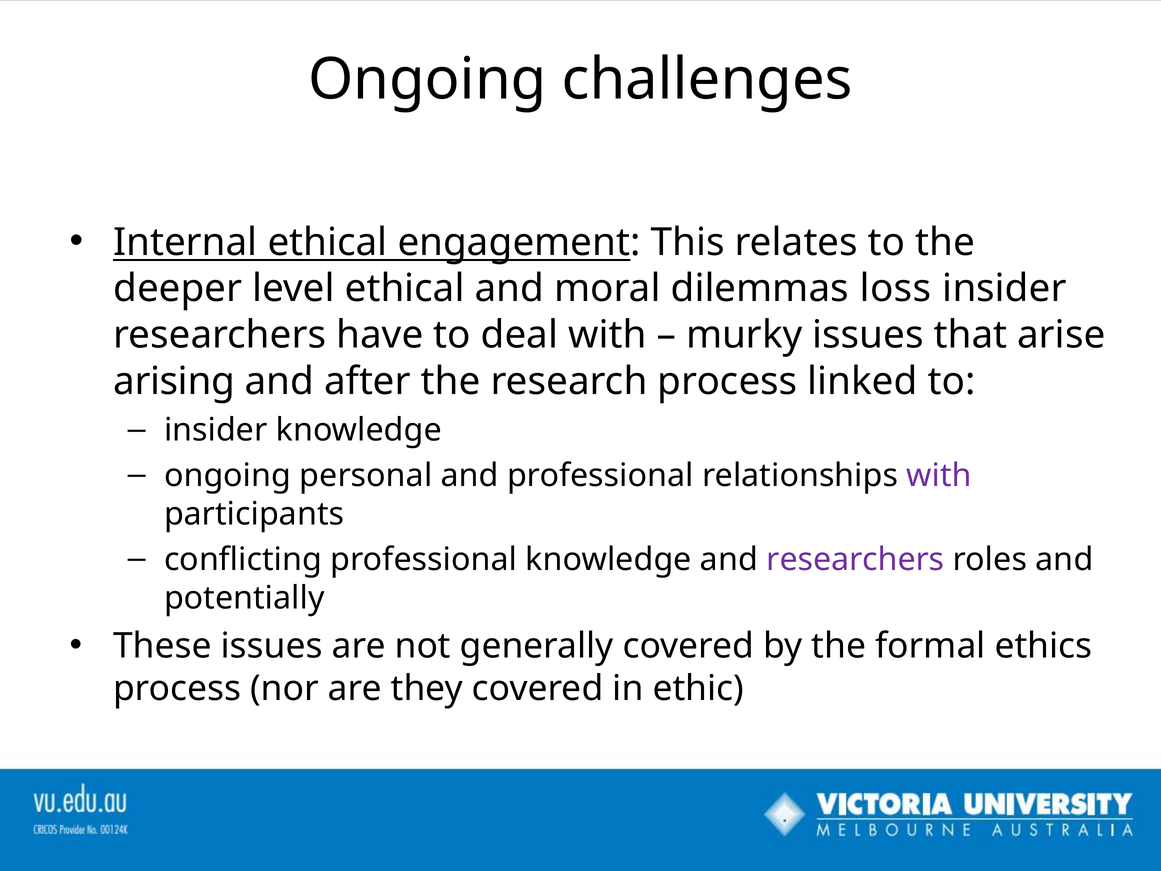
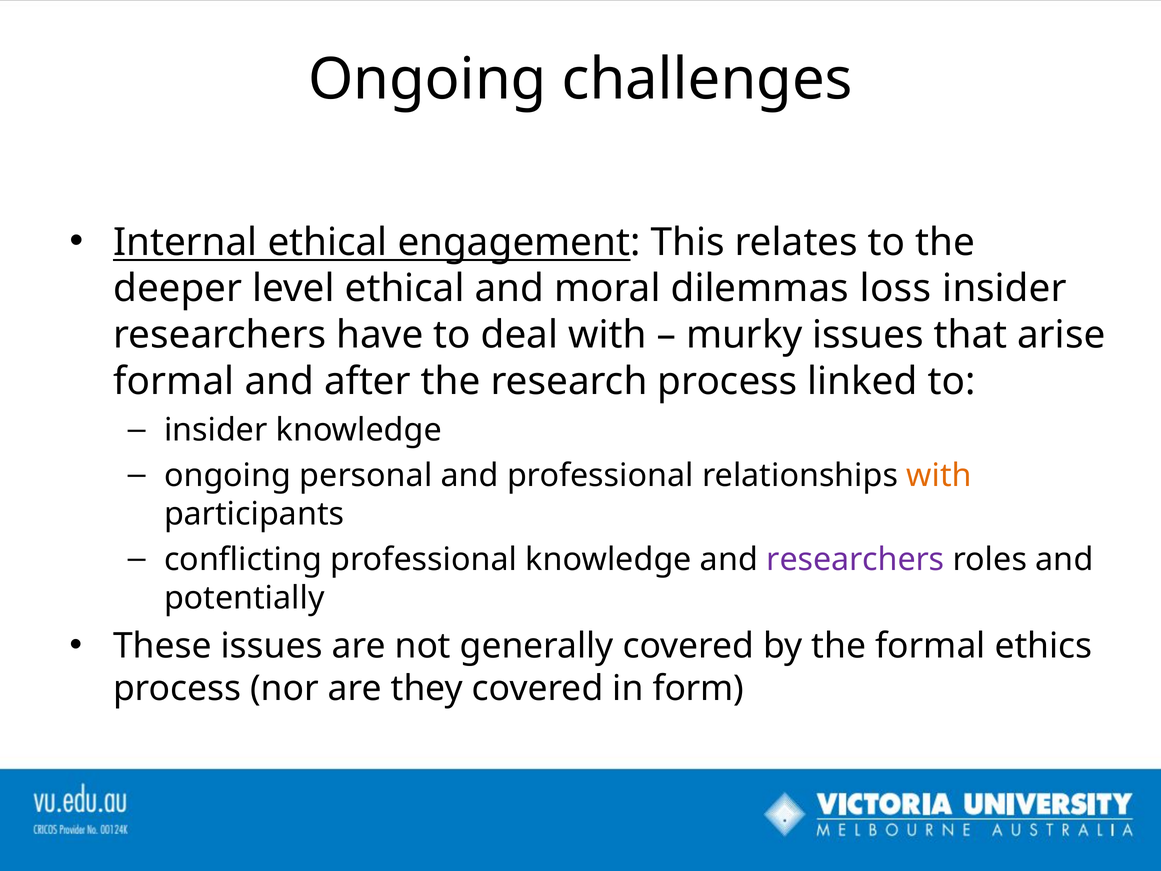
arising at (174, 382): arising -> formal
with at (939, 475) colour: purple -> orange
ethic: ethic -> form
